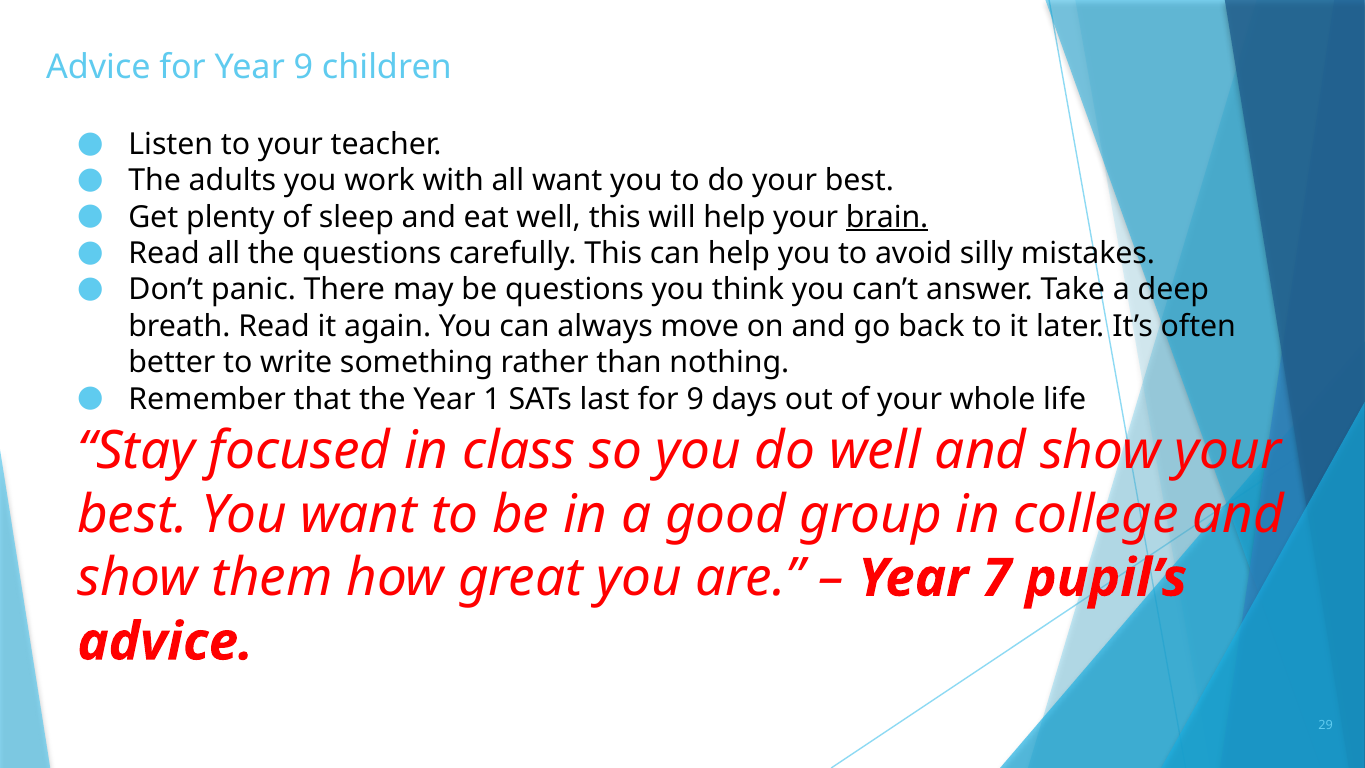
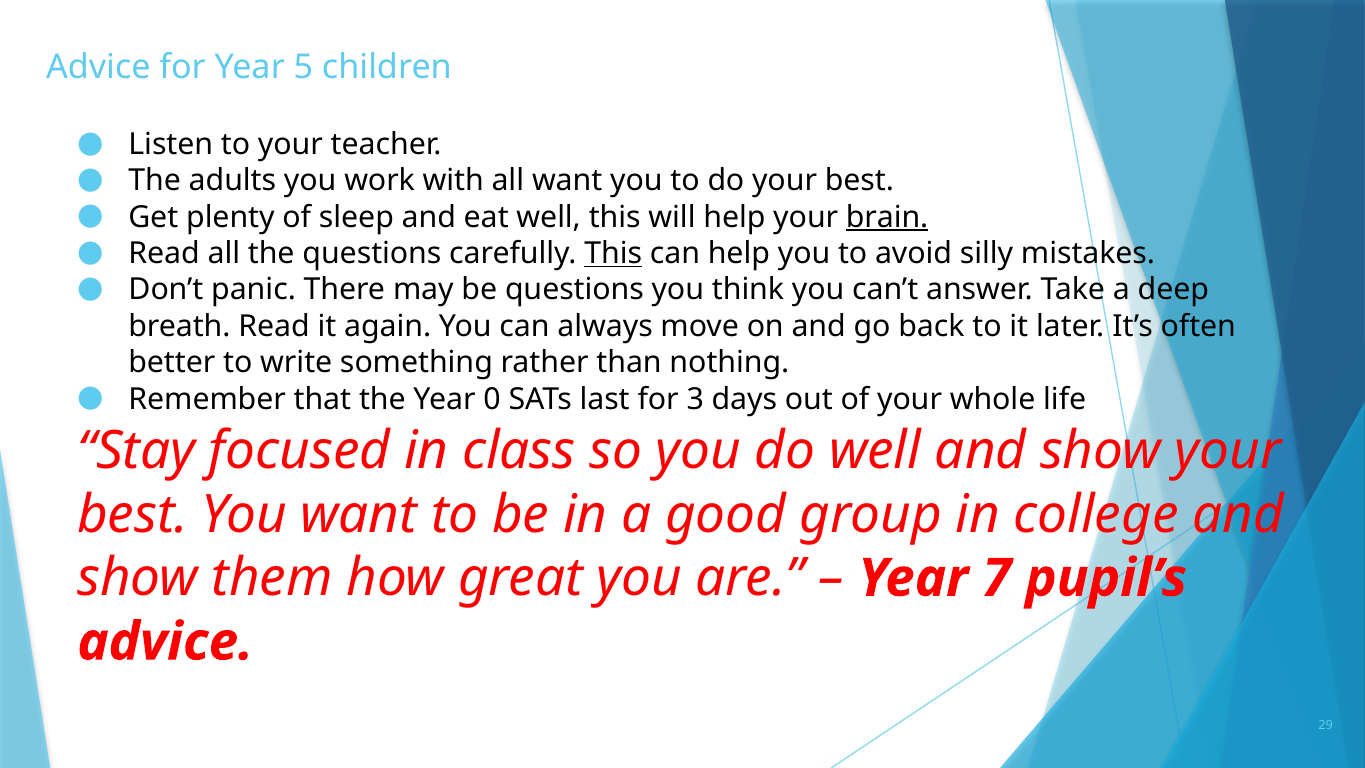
Year 9: 9 -> 5
This at (613, 253) underline: none -> present
1: 1 -> 0
for 9: 9 -> 3
